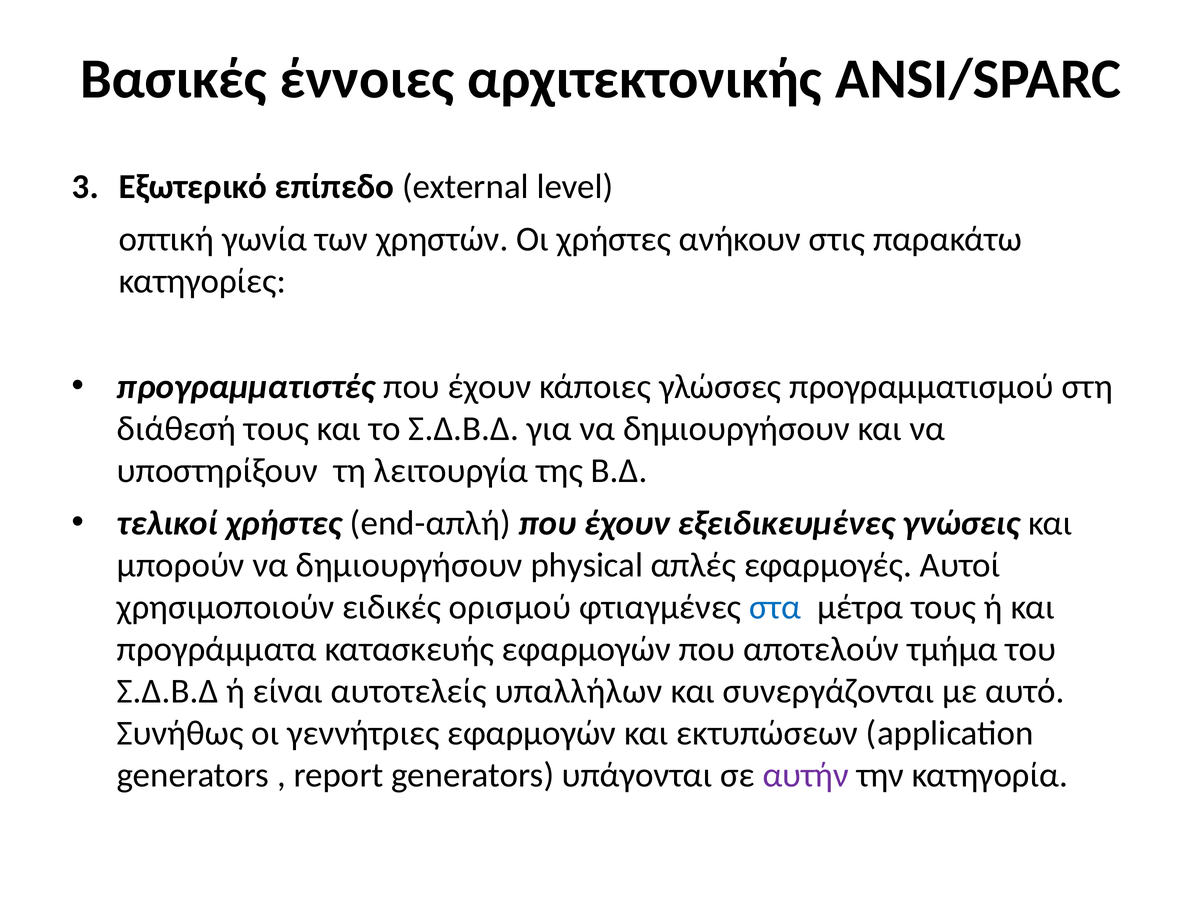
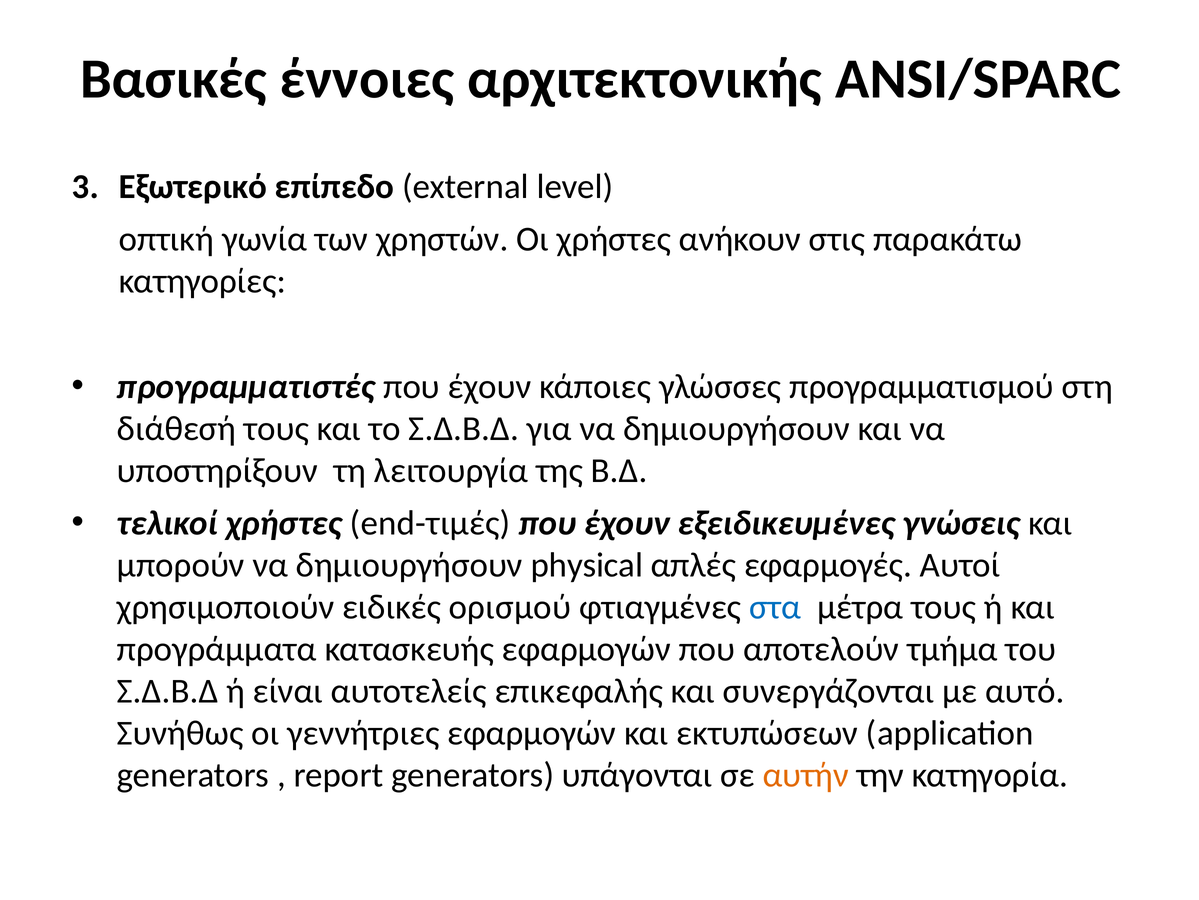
end-απλή: end-απλή -> end-τιμές
υπαλλήλων: υπαλλήλων -> επικεφαλής
αυτήν colour: purple -> orange
